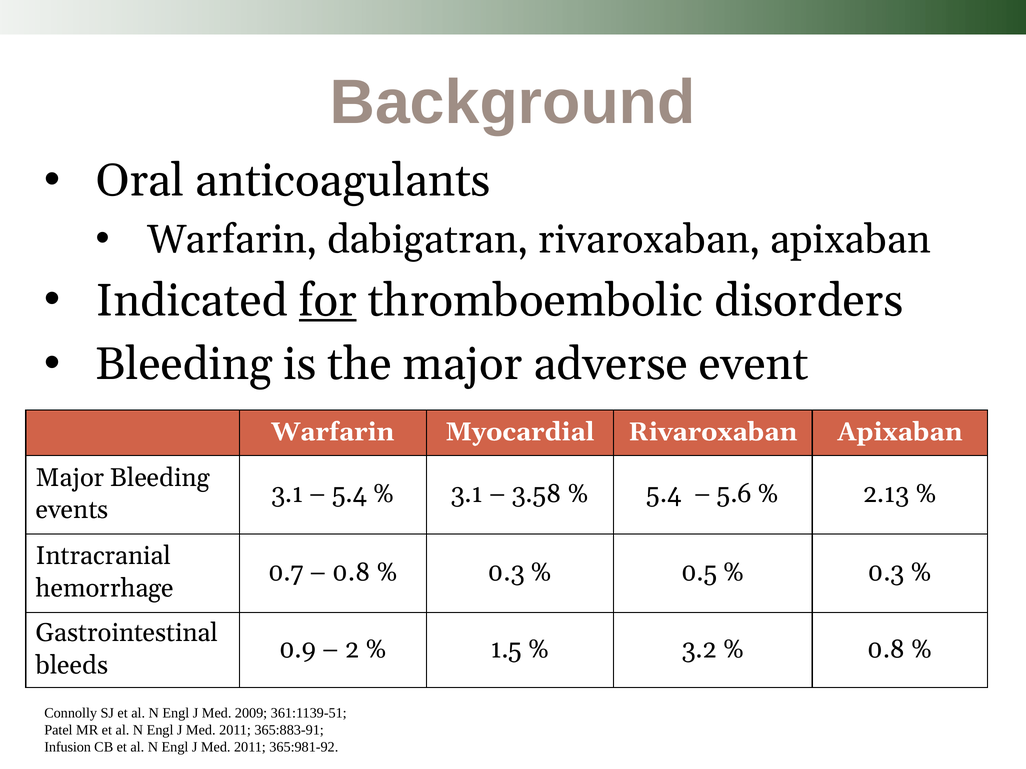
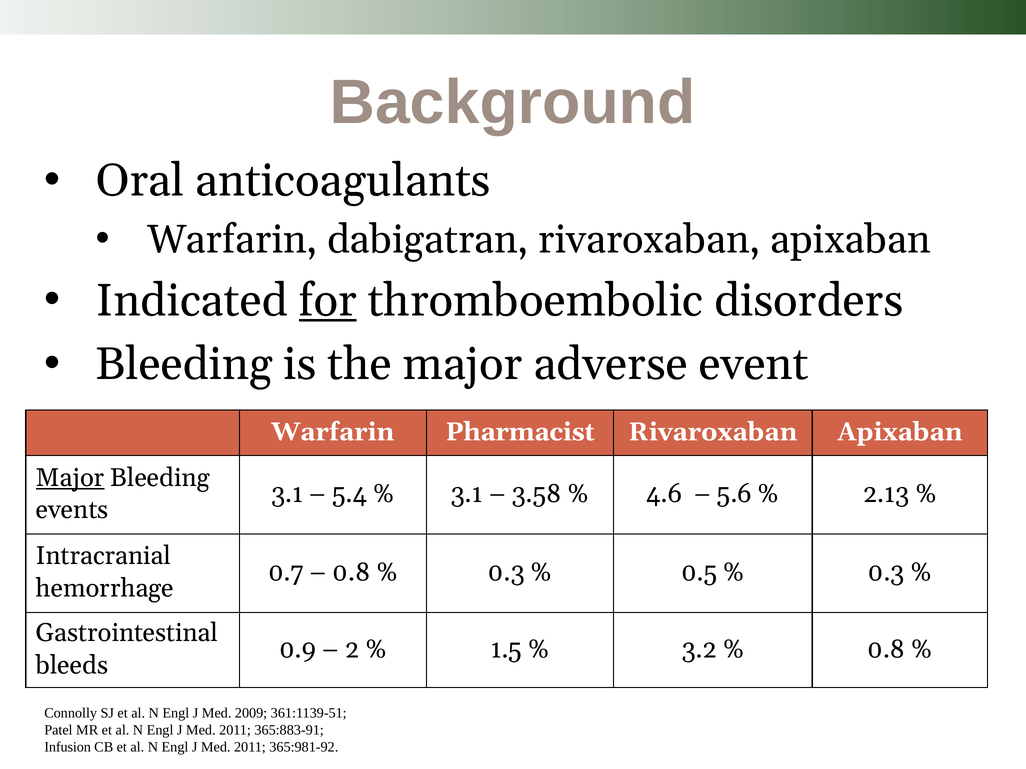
Myocardial: Myocardial -> Pharmacist
Major at (70, 478) underline: none -> present
5.4 at (664, 494): 5.4 -> 4.6
